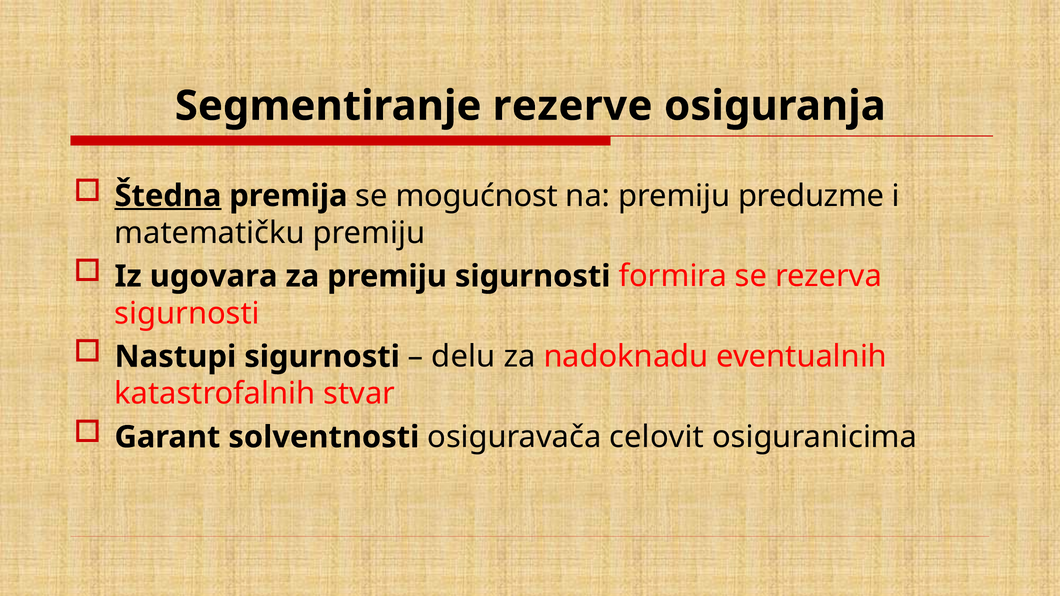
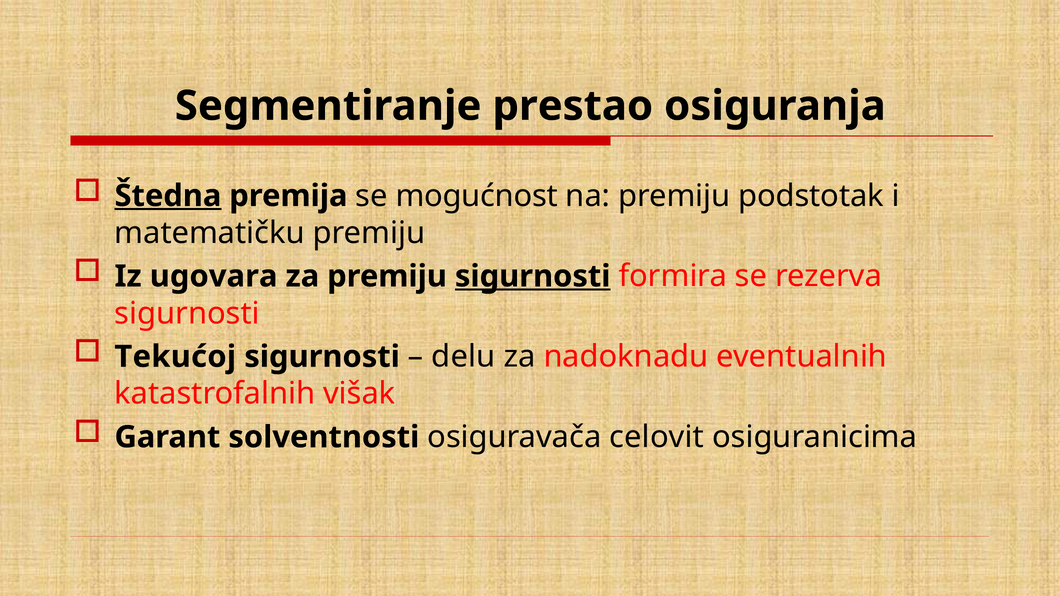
rezerve: rezerve -> prestao
preduzme: preduzme -> podstotak
sigurnosti at (533, 276) underline: none -> present
Nastupi: Nastupi -> Tekućoj
stvar: stvar -> višak
